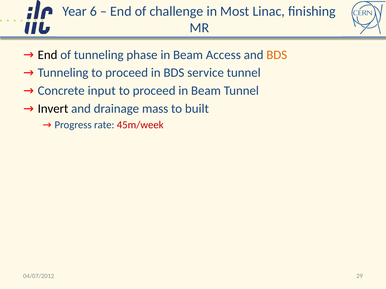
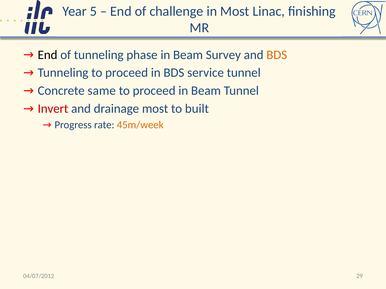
6: 6 -> 5
Access: Access -> Survey
input: input -> same
Invert colour: black -> red
drainage mass: mass -> most
45m/week colour: red -> orange
